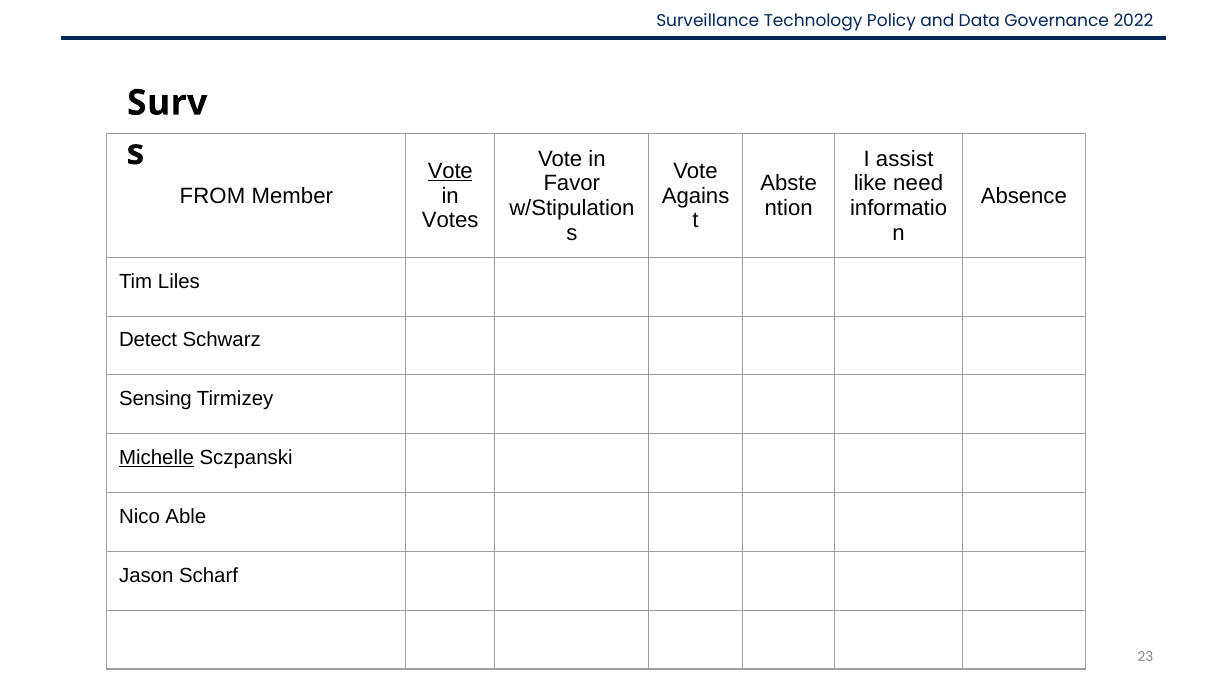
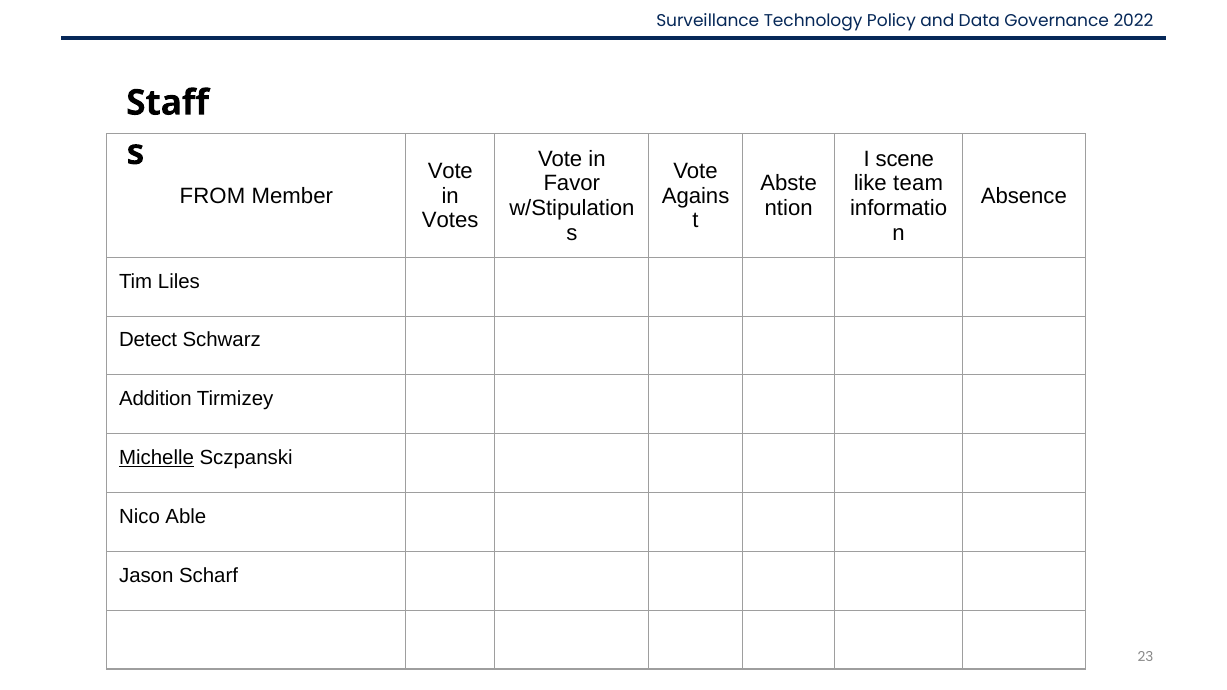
Surv: Surv -> Staff
assist: assist -> scene
Vote at (450, 171) underline: present -> none
need: need -> team
Sensing: Sensing -> Addition
